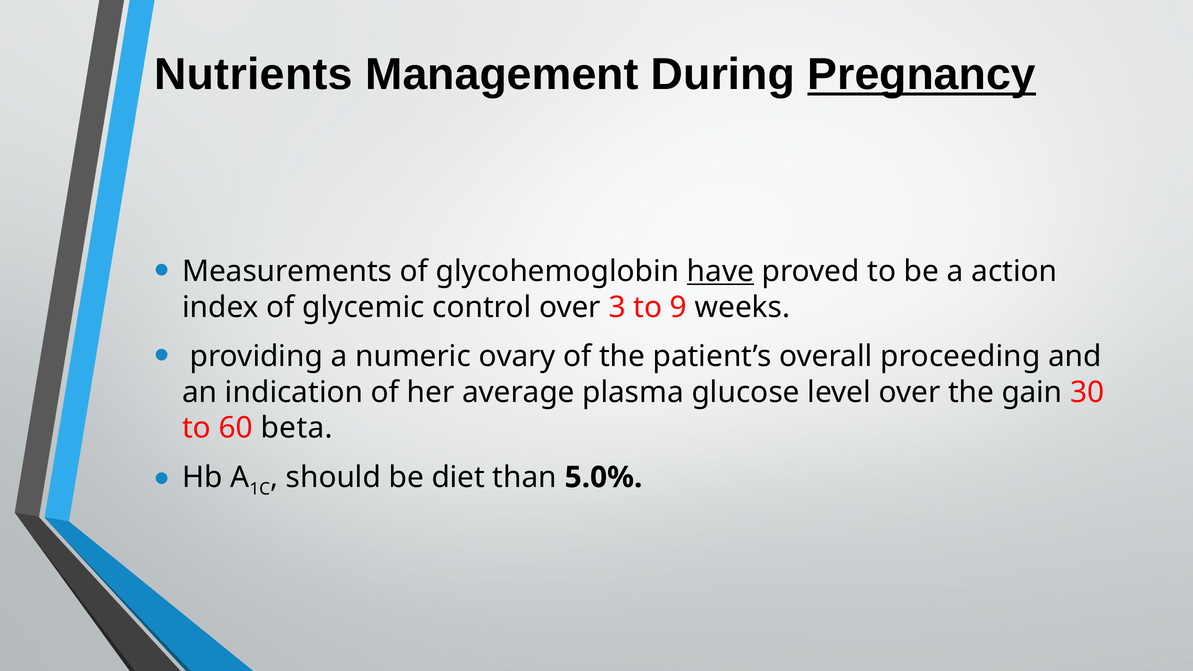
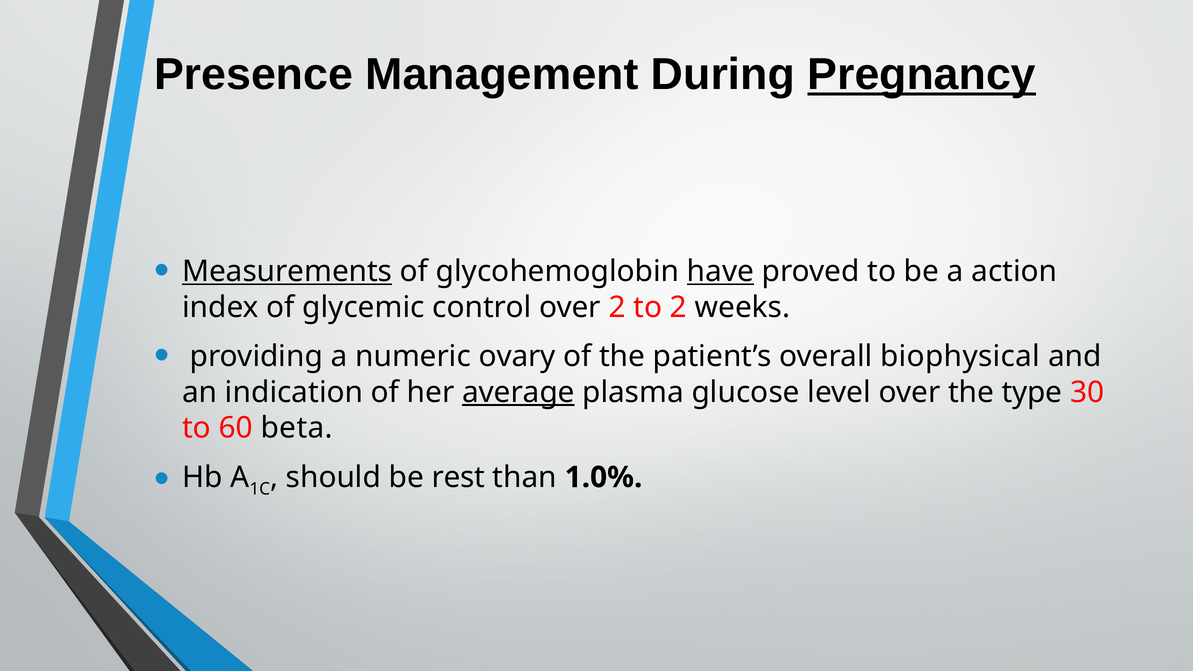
Nutrients: Nutrients -> Presence
Measurements underline: none -> present
over 3: 3 -> 2
to 9: 9 -> 2
proceeding: proceeding -> biophysical
average underline: none -> present
gain: gain -> type
diet: diet -> rest
5.0%: 5.0% -> 1.0%
